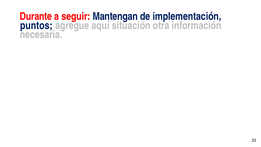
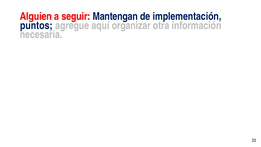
Durante: Durante -> Alguien
situación: situación -> organizar
